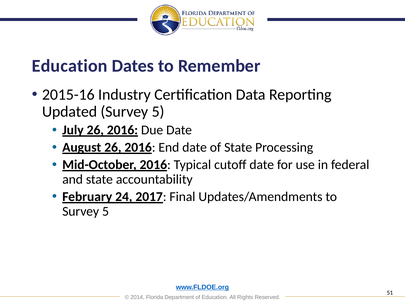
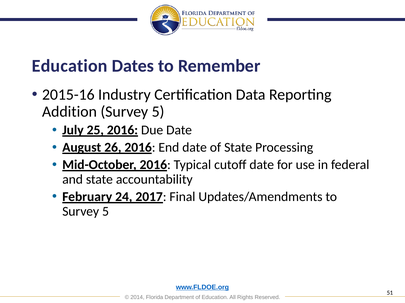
Updated: Updated -> Addition
July 26: 26 -> 25
